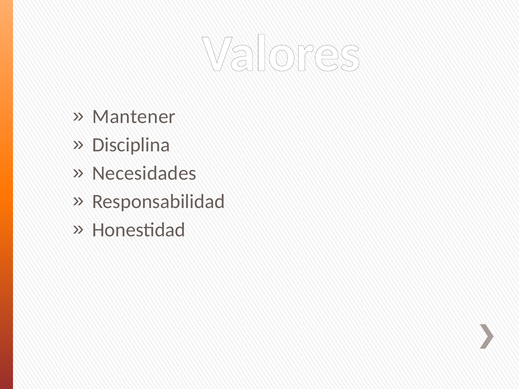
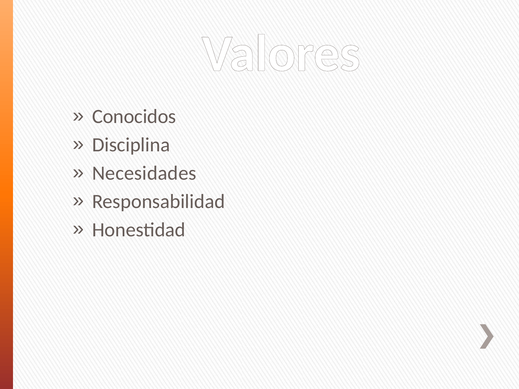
Mantener: Mantener -> Conocidos
